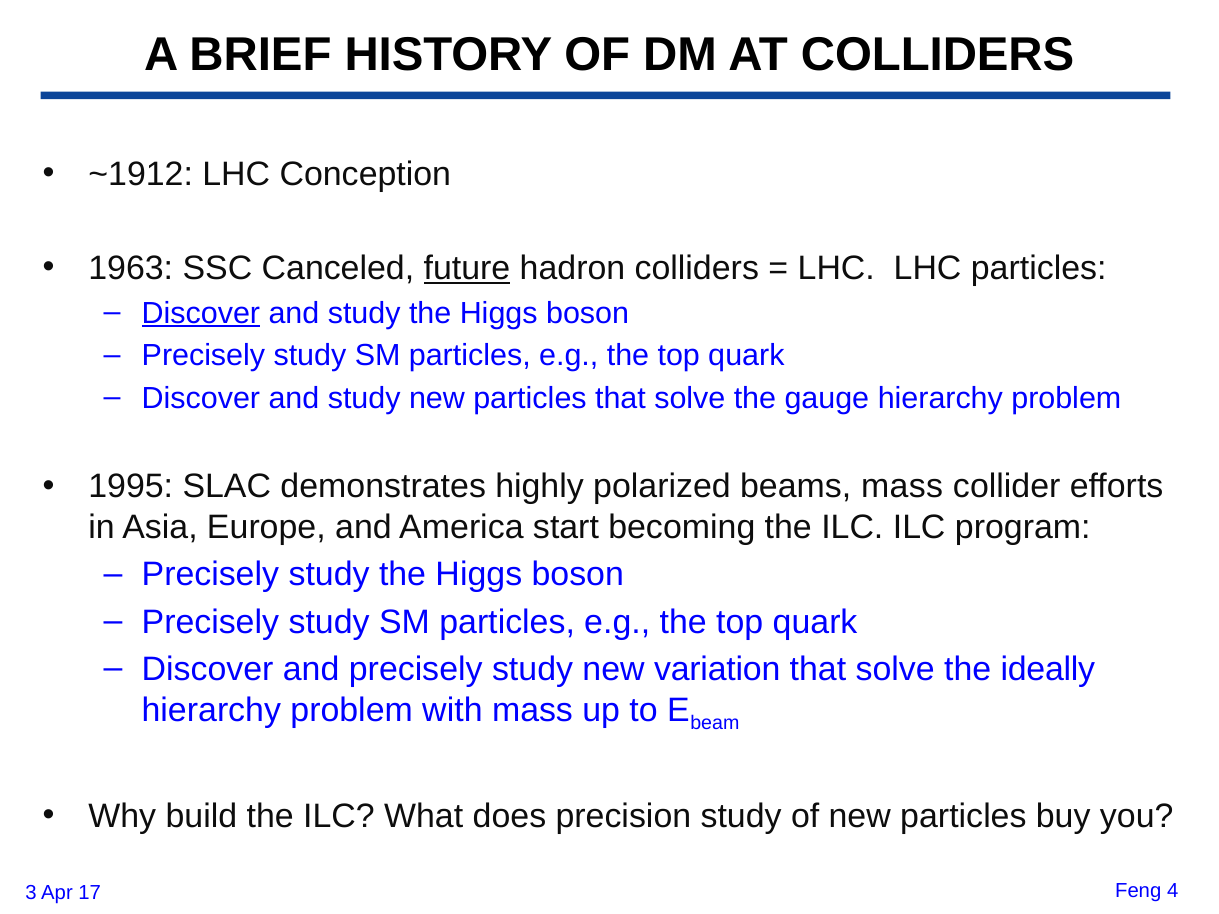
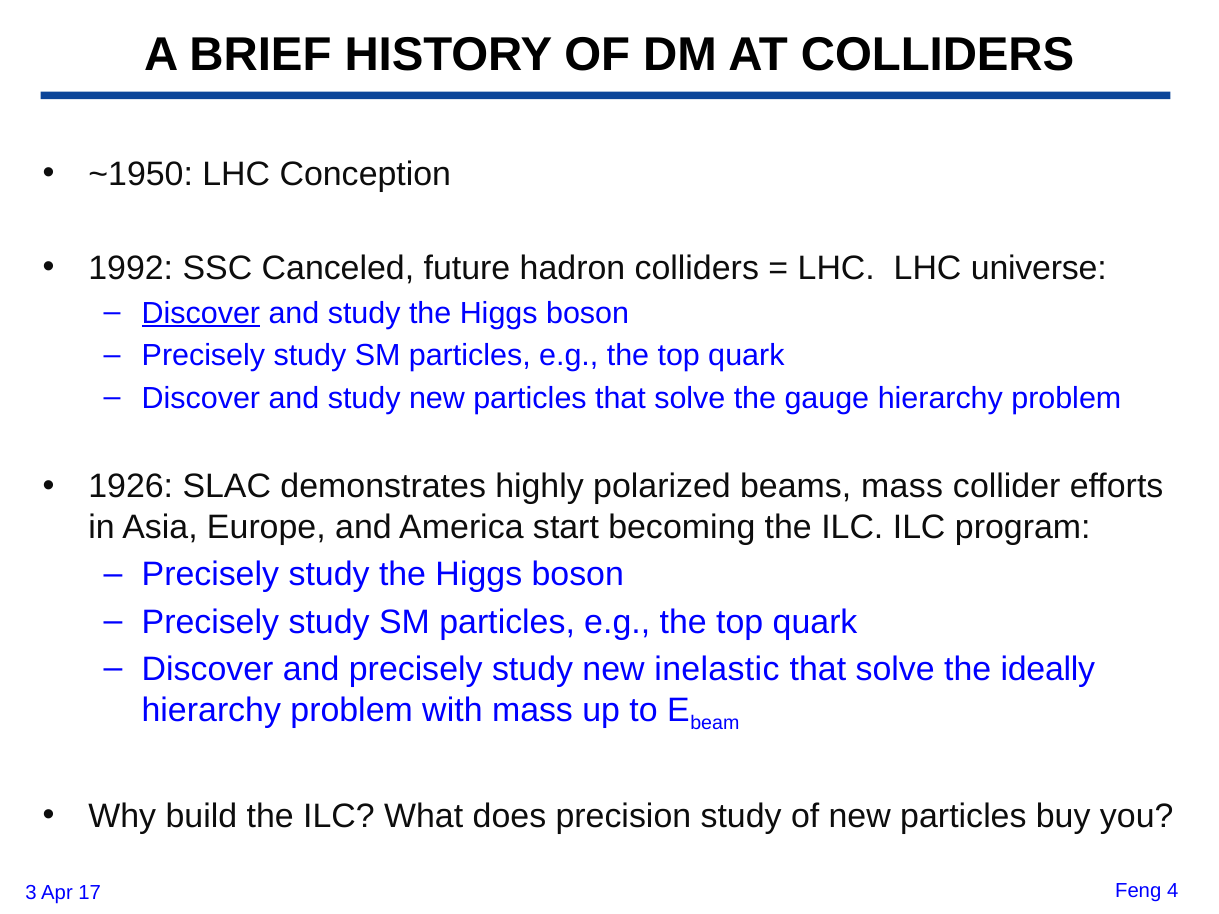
~1912: ~1912 -> ~1950
1963: 1963 -> 1992
future underline: present -> none
LHC particles: particles -> universe
1995: 1995 -> 1926
variation: variation -> inelastic
